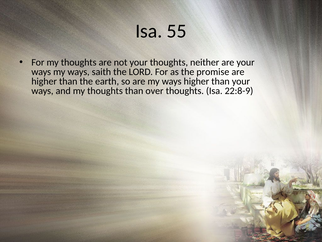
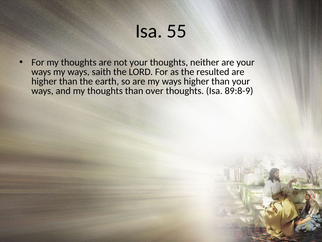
promise: promise -> resulted
22:8-9: 22:8-9 -> 89:8-9
